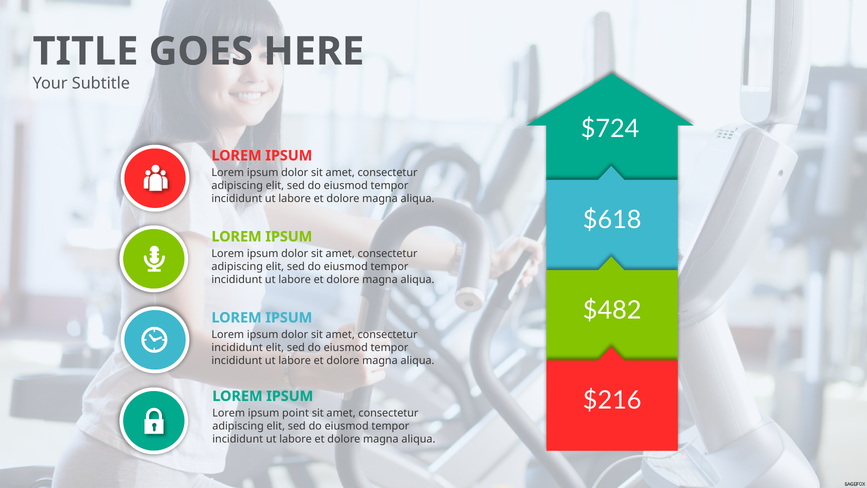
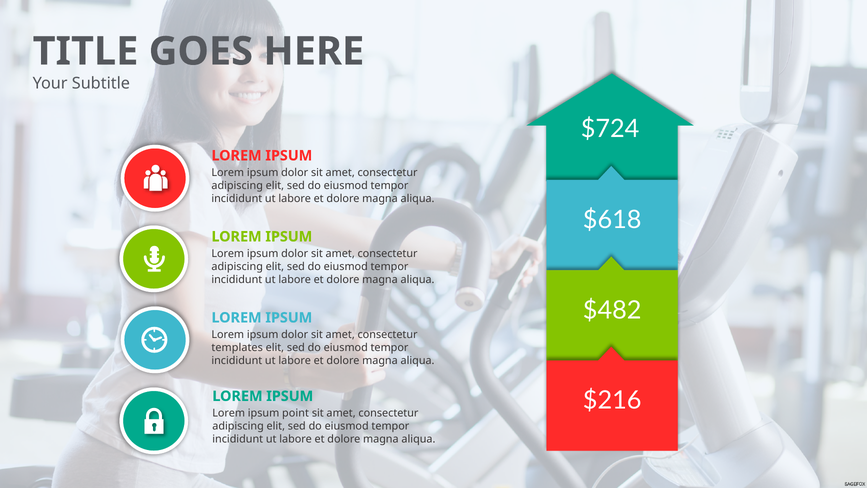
incididunt at (237, 348): incididunt -> templates
